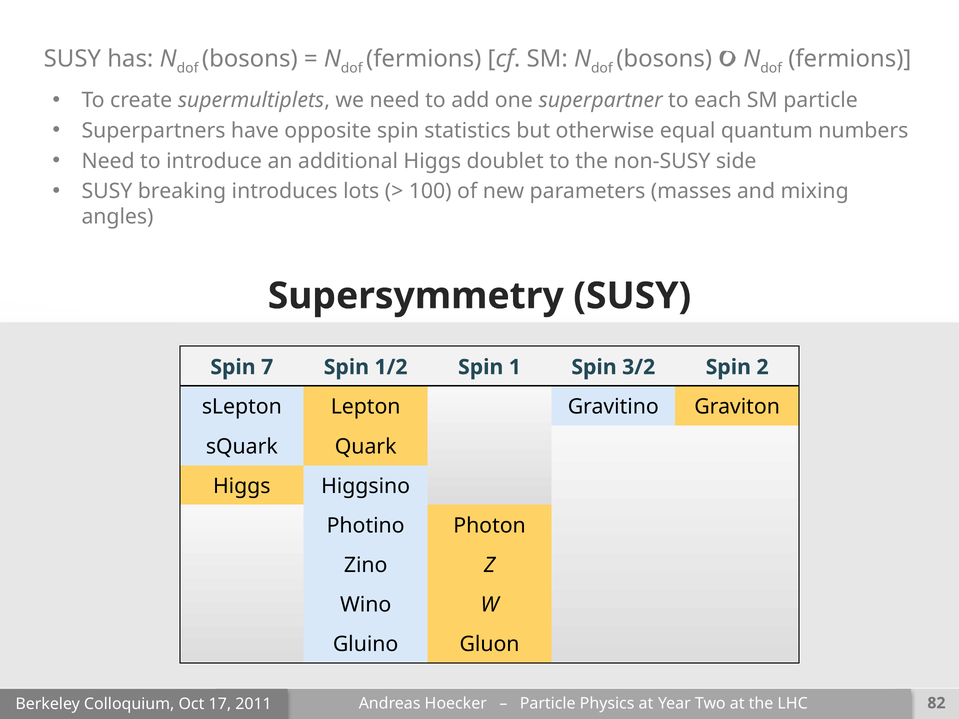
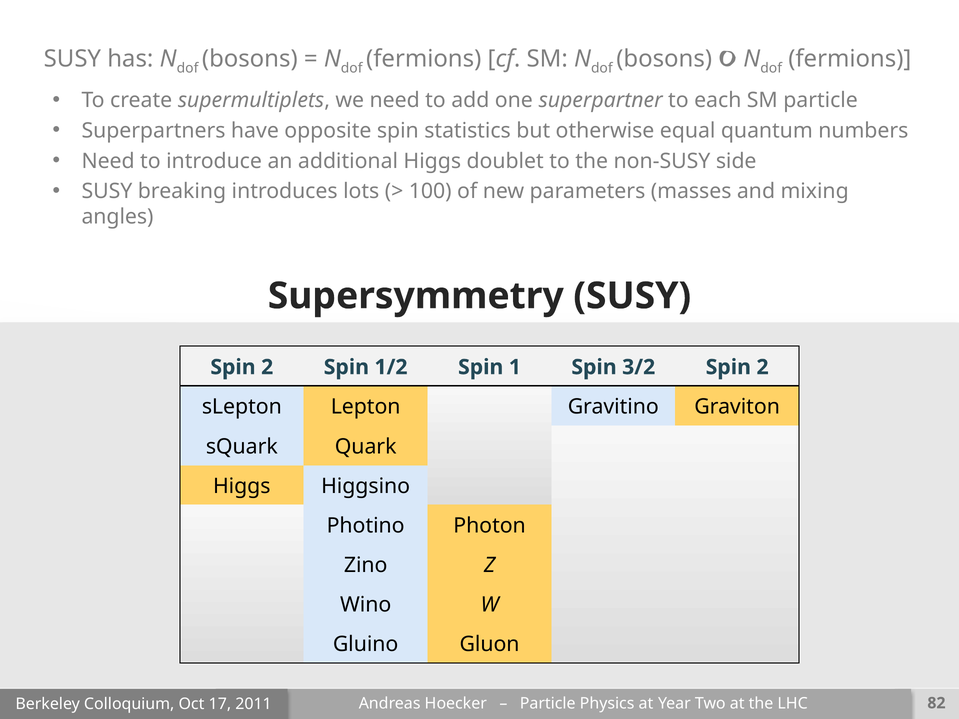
7 at (267, 367): 7 -> 2
